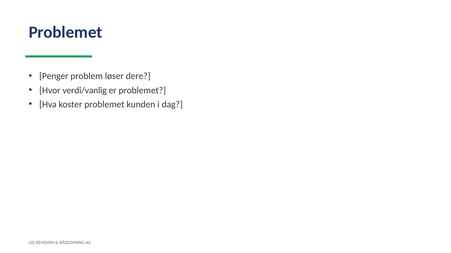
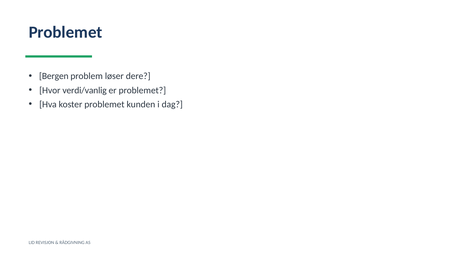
Penger: Penger -> Bergen
